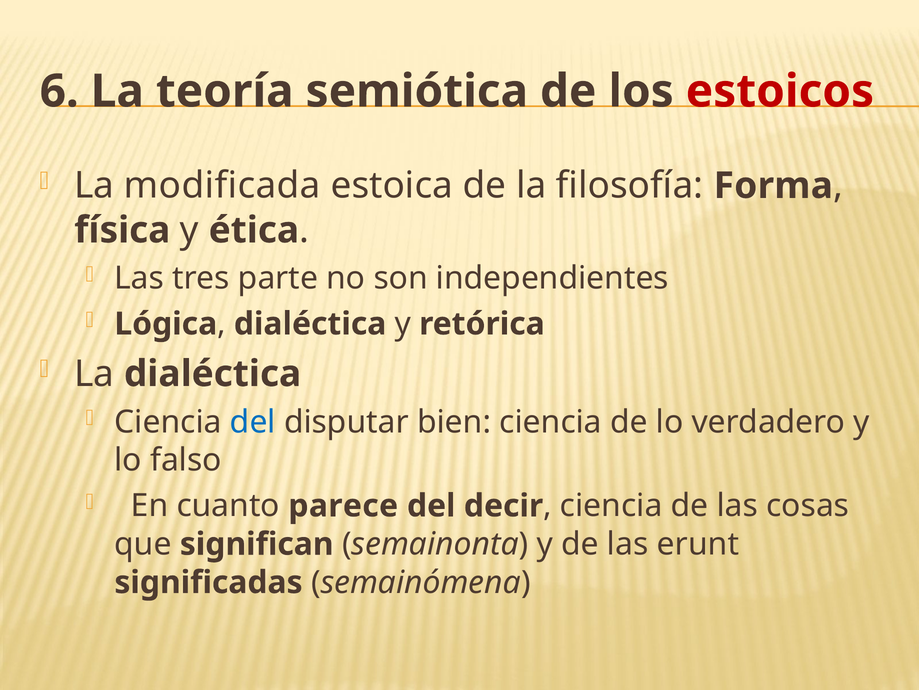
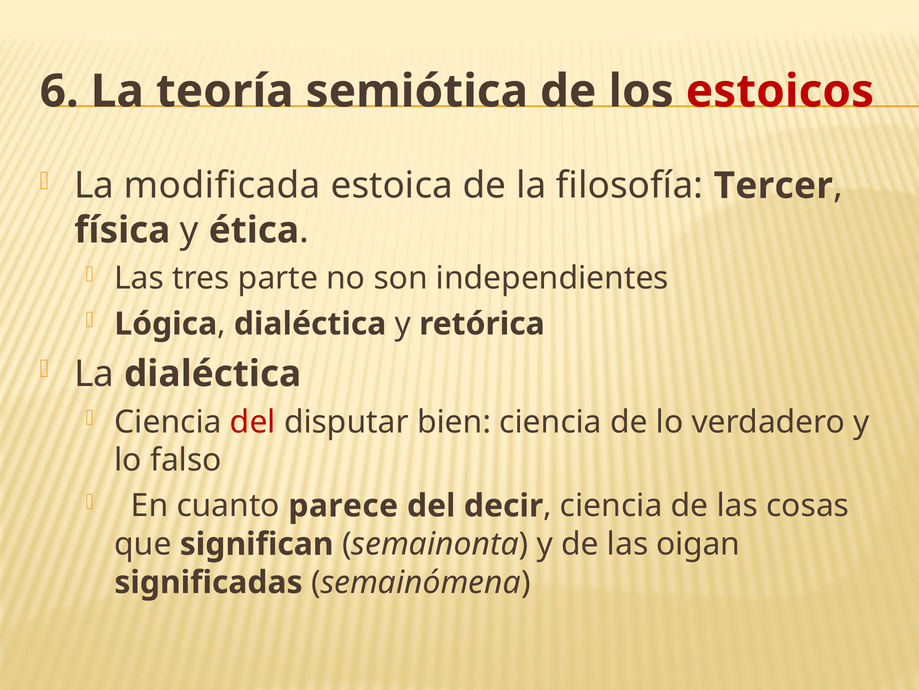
Forma: Forma -> Tercer
del at (253, 422) colour: blue -> red
erunt: erunt -> oigan
